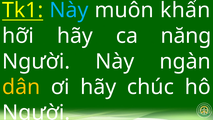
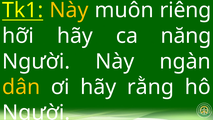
Này at (69, 10) colour: light blue -> yellow
khẩn: khẩn -> riêng
chúc: chúc -> rằng
